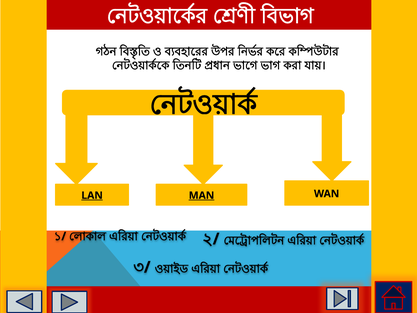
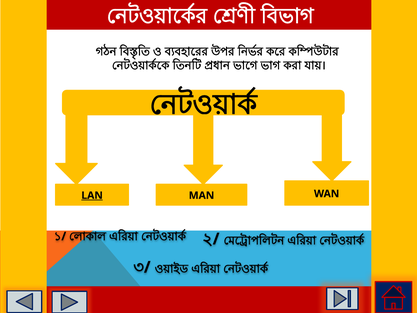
MAN underline: present -> none
